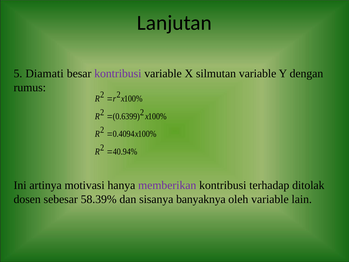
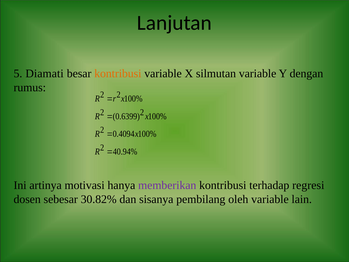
kontribusi at (118, 73) colour: purple -> orange
ditolak: ditolak -> regresi
58.39%: 58.39% -> 30.82%
banyaknya: banyaknya -> pembilang
